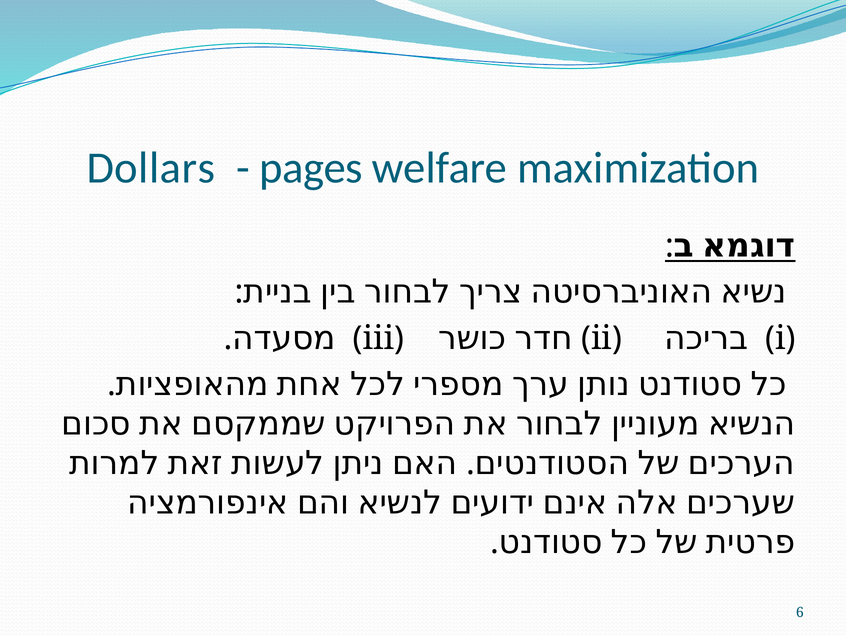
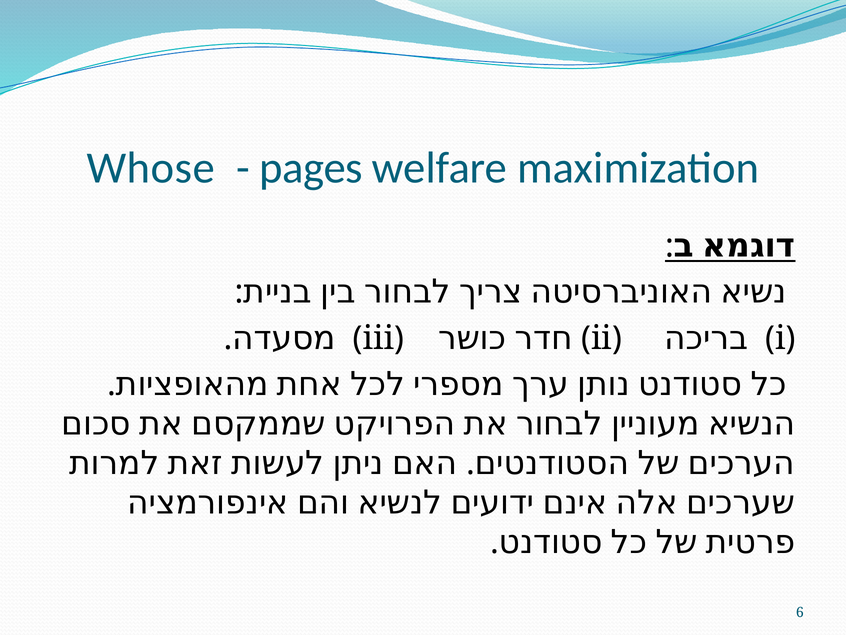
Dollars: Dollars -> Whose
